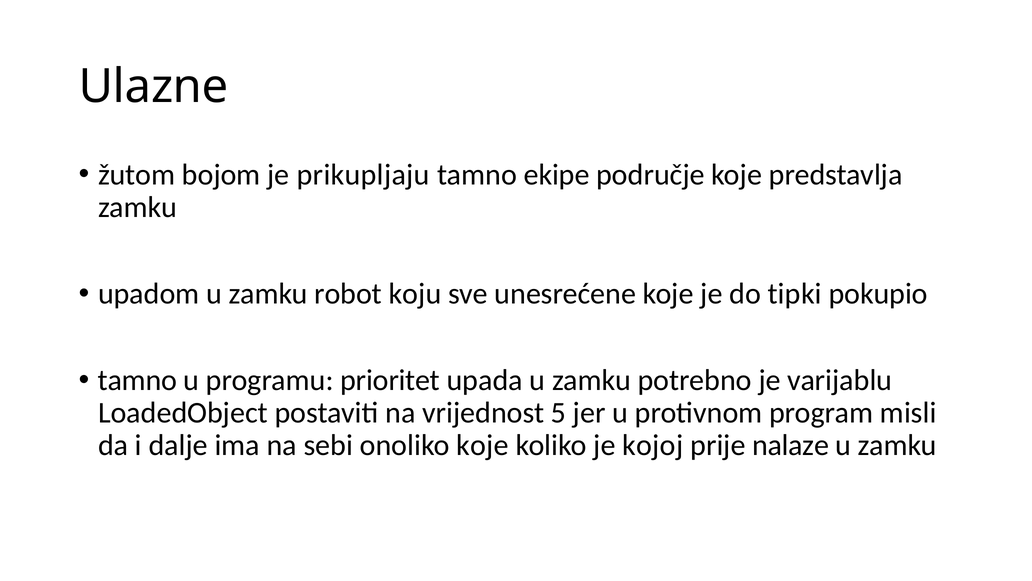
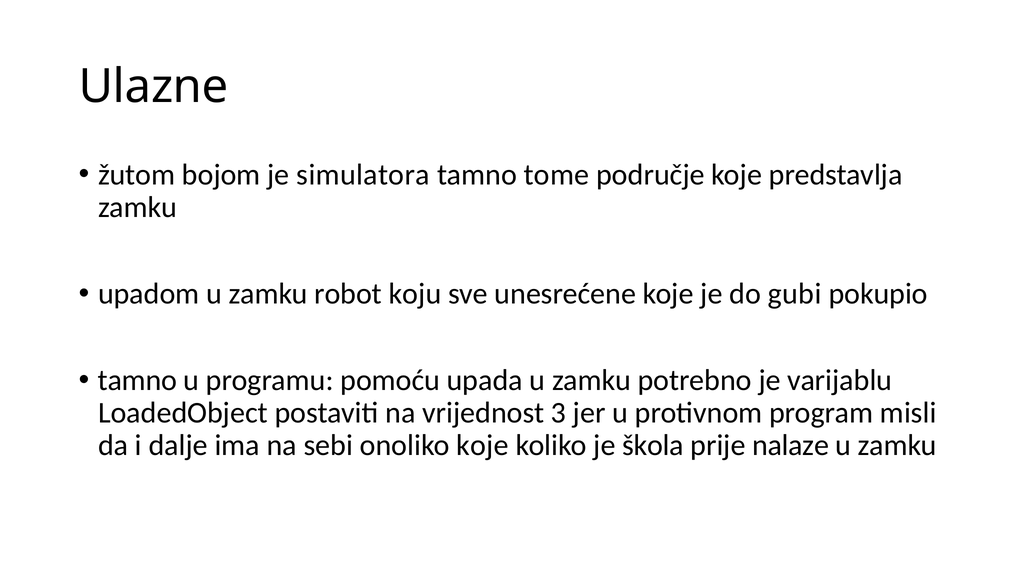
prikupljaju: prikupljaju -> simulatora
ekipe: ekipe -> tome
tipki: tipki -> gubi
prioritet: prioritet -> pomoću
5: 5 -> 3
kojoj: kojoj -> škola
